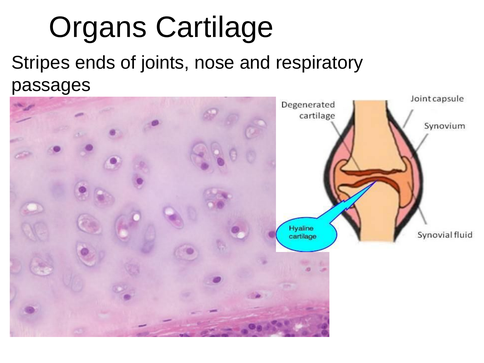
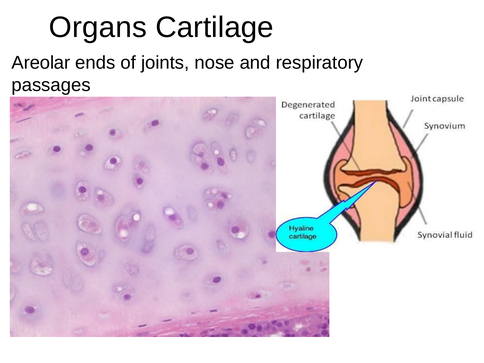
Stripes: Stripes -> Areolar
